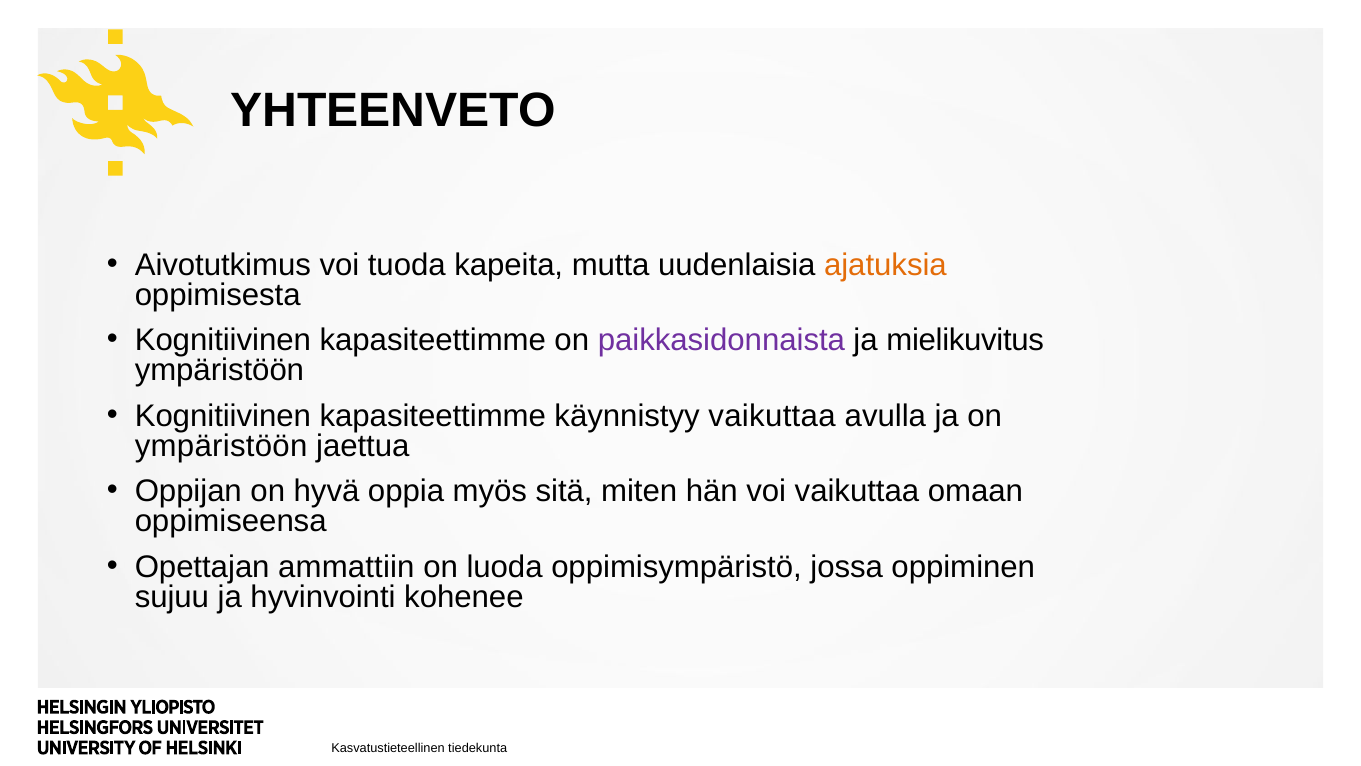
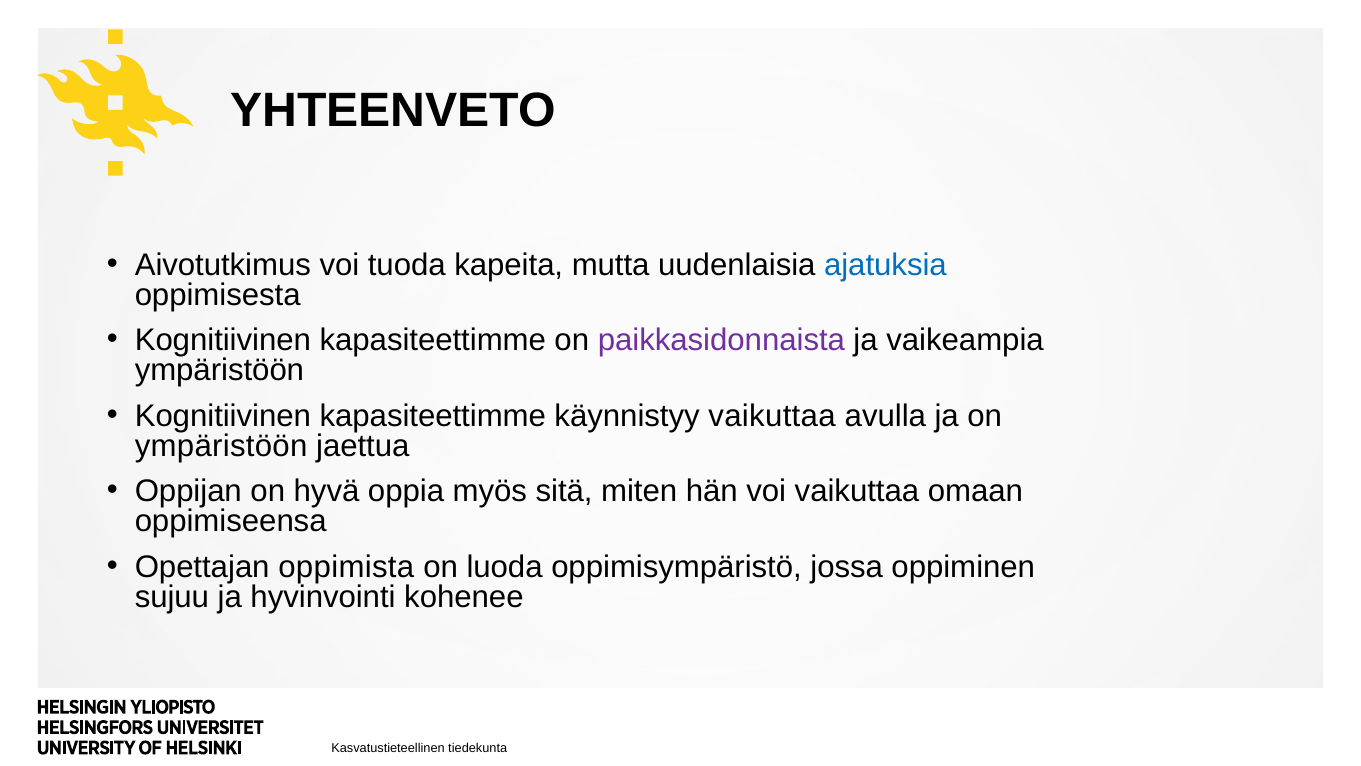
ajatuksia colour: orange -> blue
mielikuvitus: mielikuvitus -> vaikeampia
ammattiin: ammattiin -> oppimista
